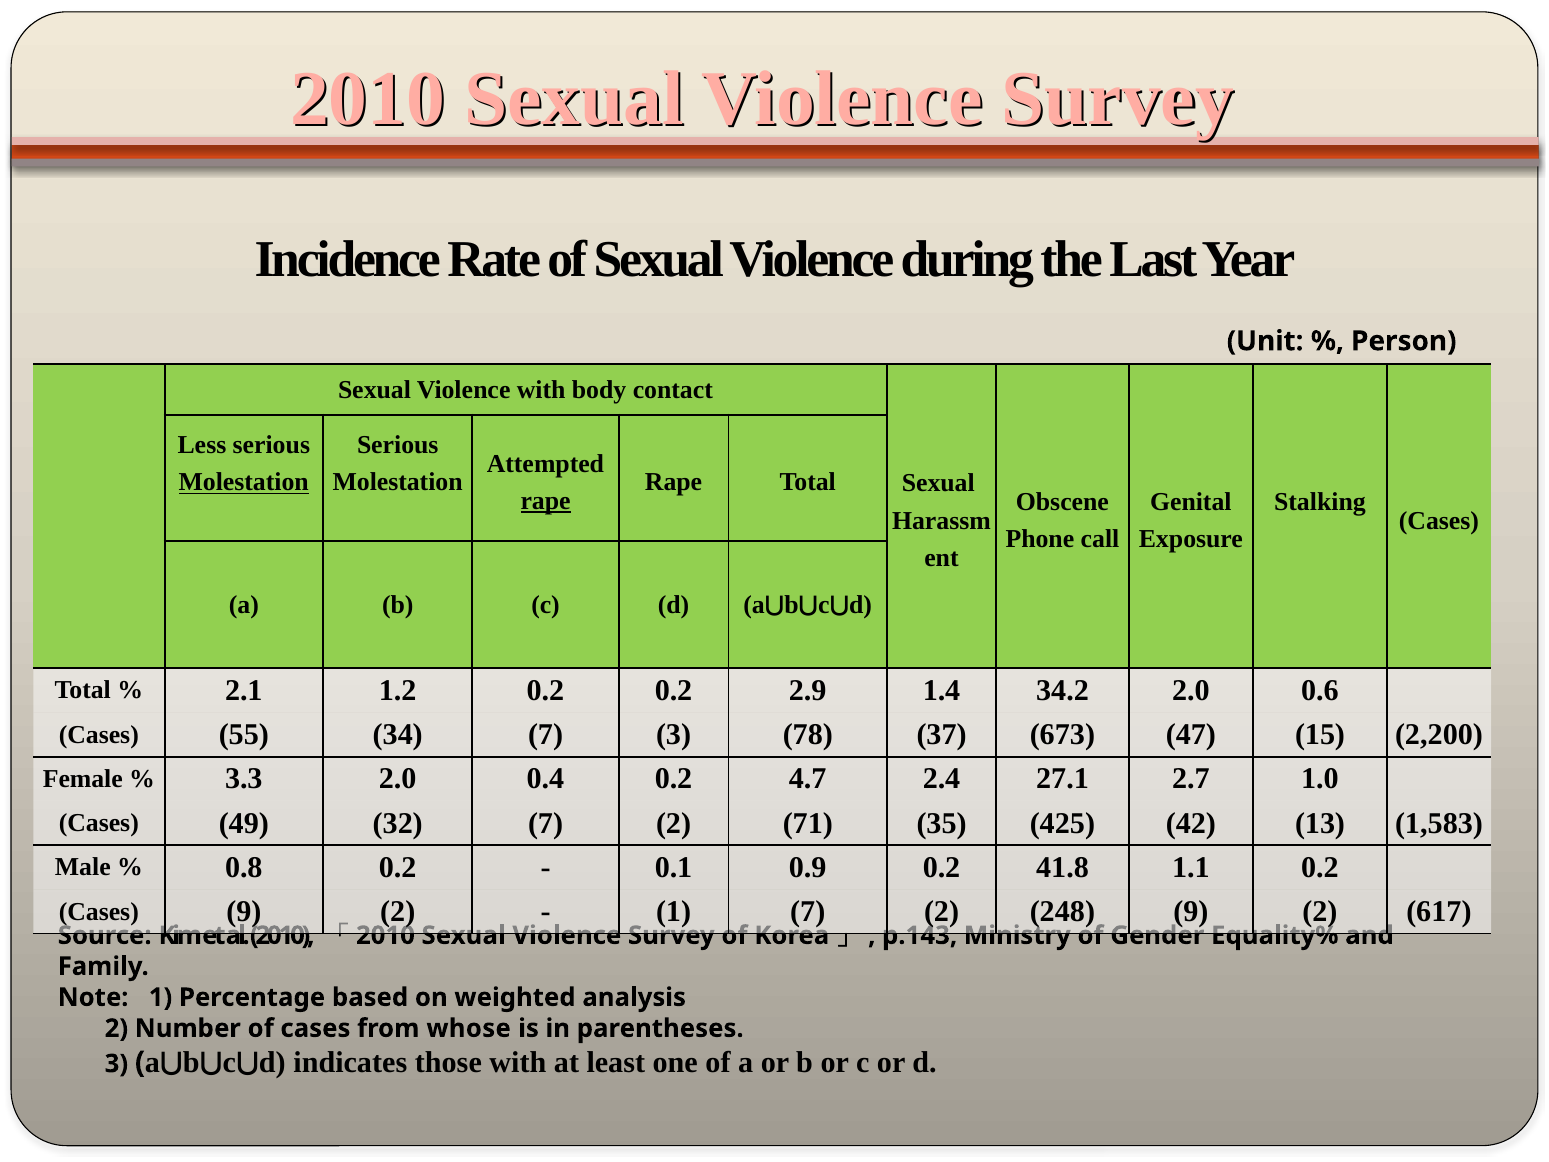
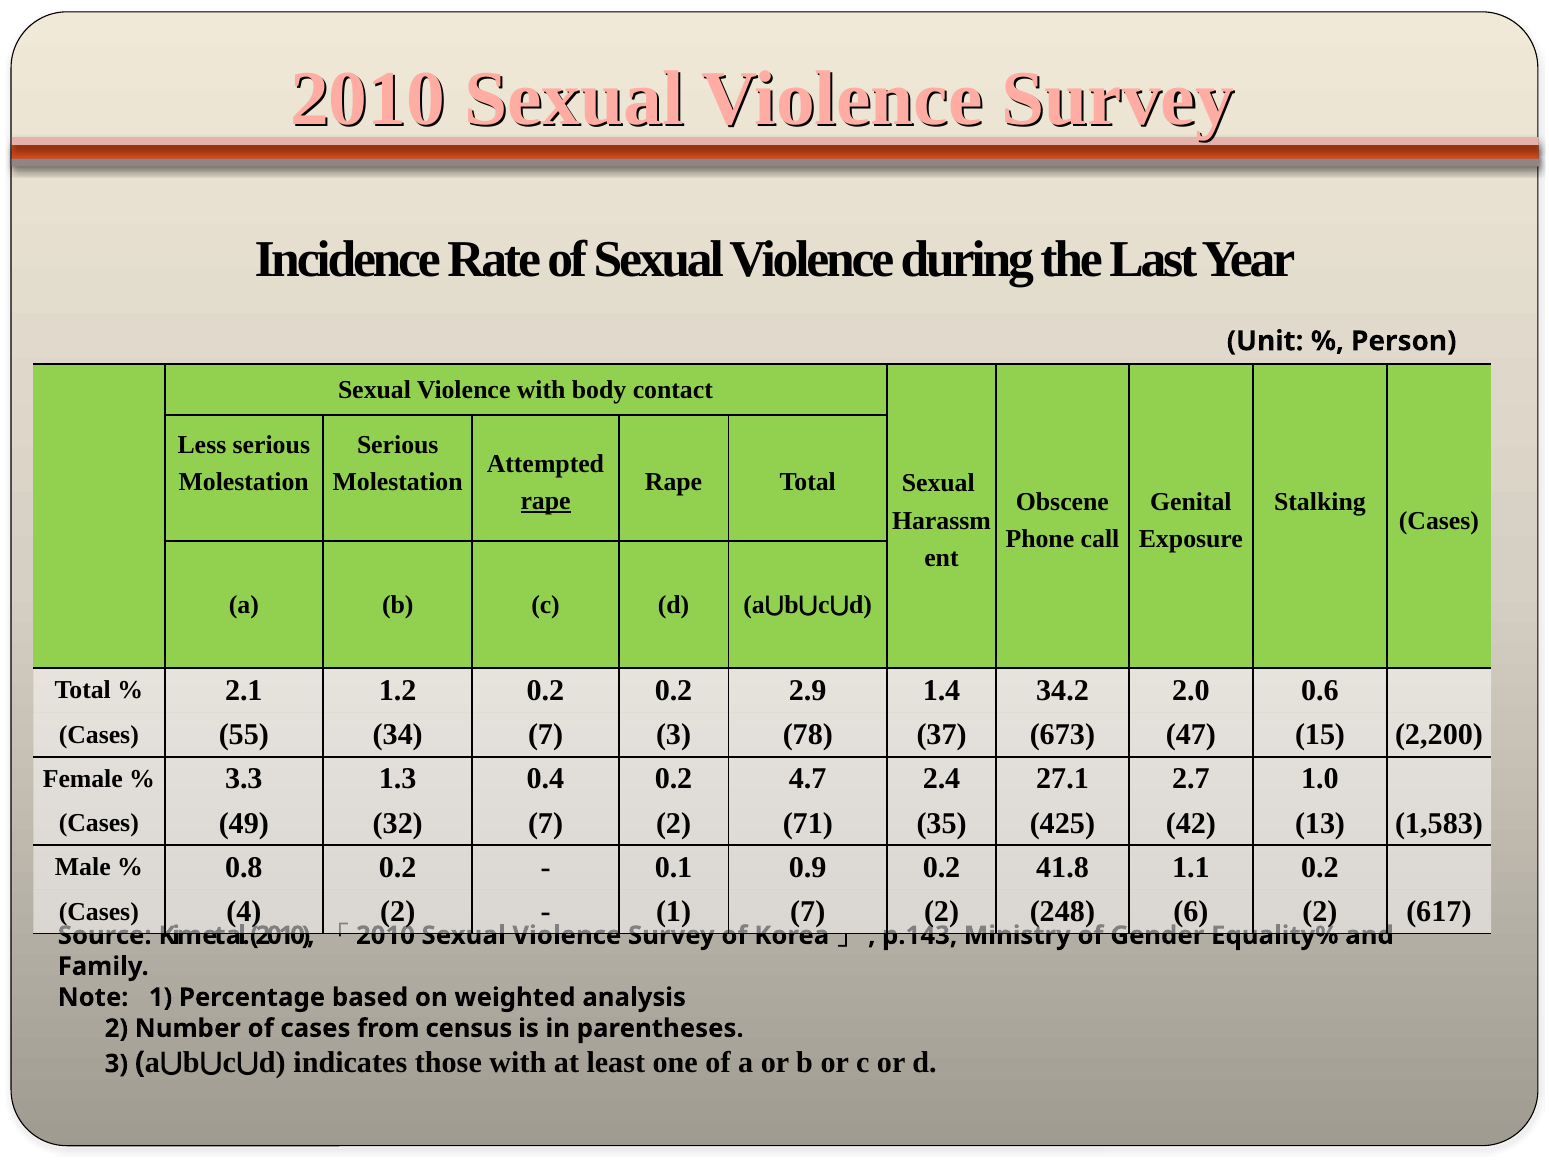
Molestation at (244, 482) underline: present -> none
3.3 2.0: 2.0 -> 1.3
Cases 9: 9 -> 4
248 9: 9 -> 6
whose: whose -> census
